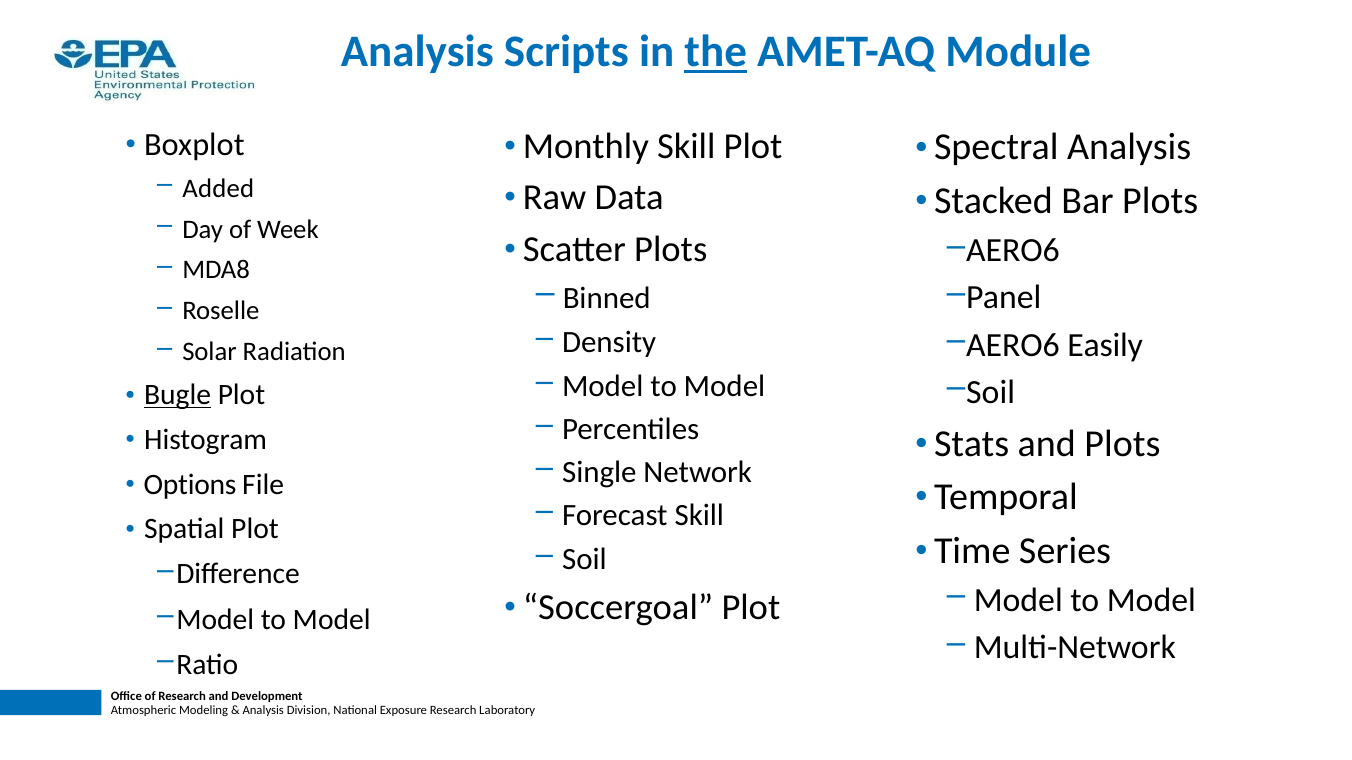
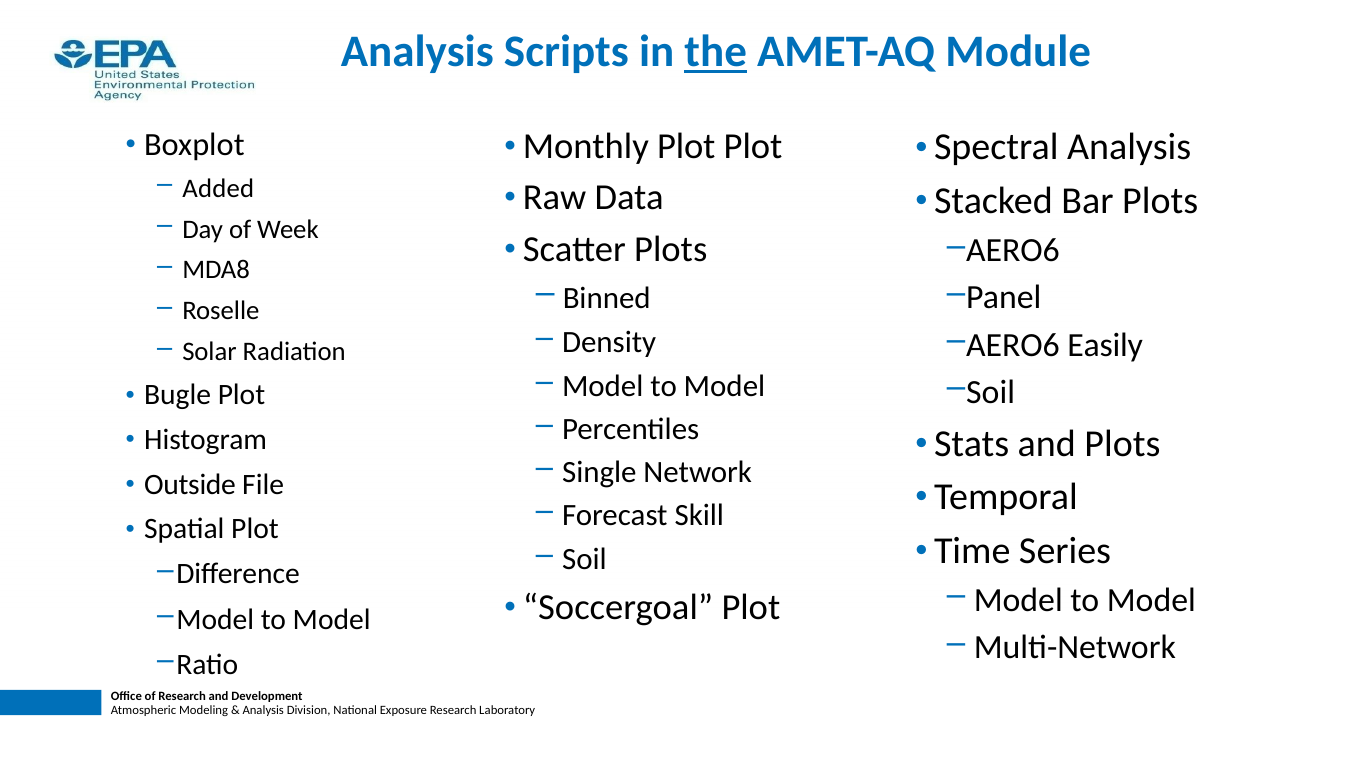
Monthly Skill: Skill -> Plot
Bugle underline: present -> none
Options: Options -> Outside
